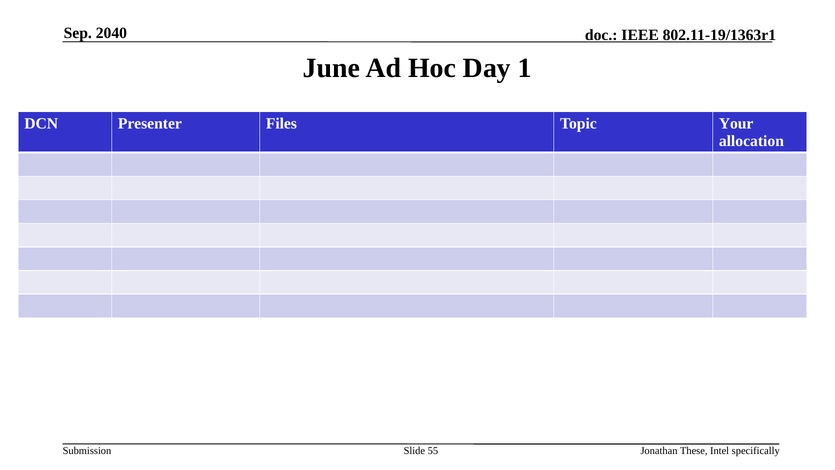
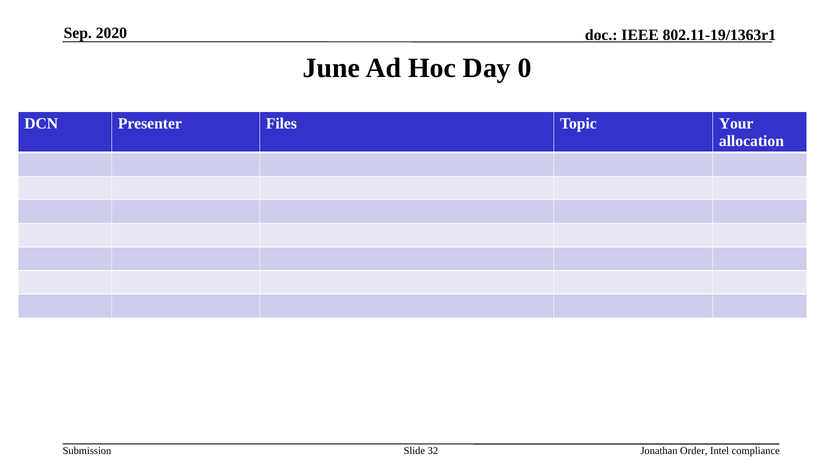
2040: 2040 -> 2020
1: 1 -> 0
55: 55 -> 32
These: These -> Order
specifically: specifically -> compliance
